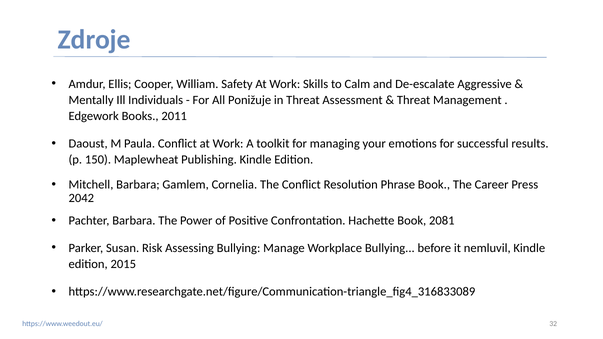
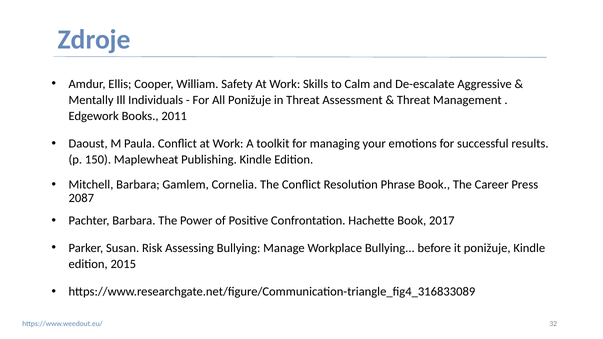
2042: 2042 -> 2087
2081: 2081 -> 2017
it nemluvil: nemluvil -> ponižuje
